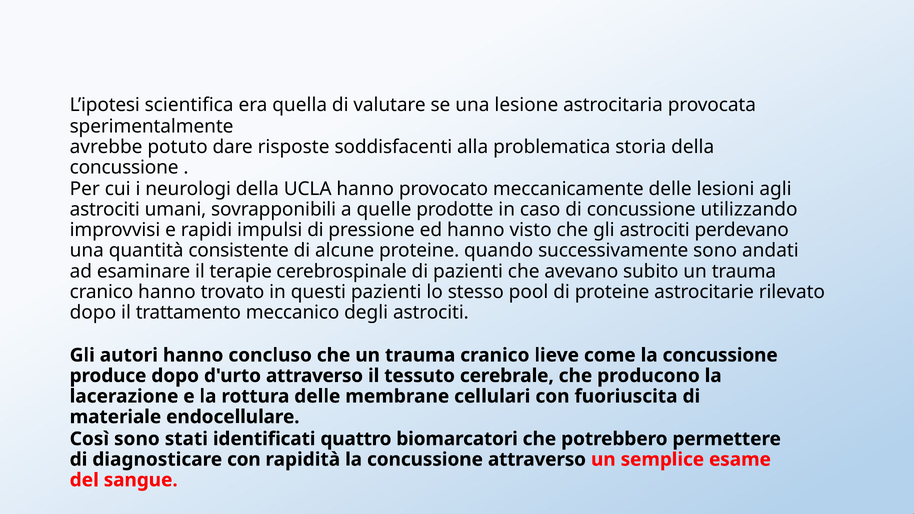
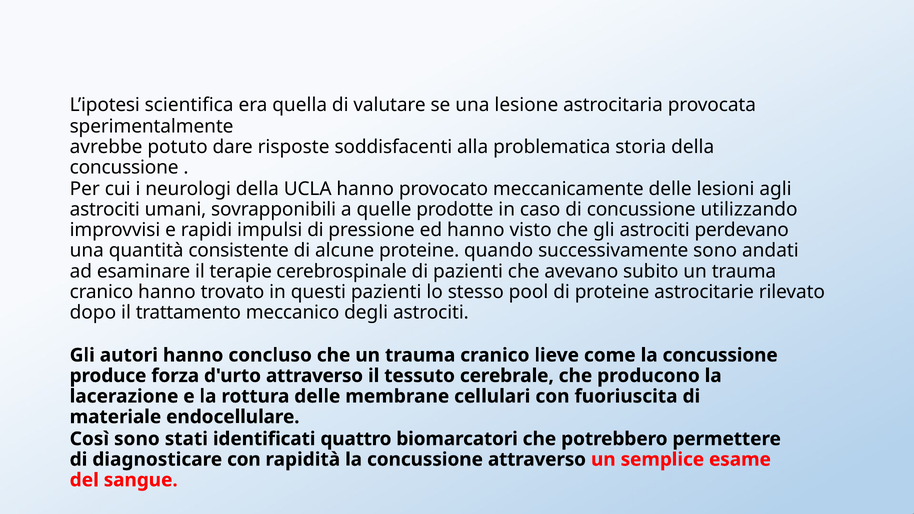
produce dopo: dopo -> forza
